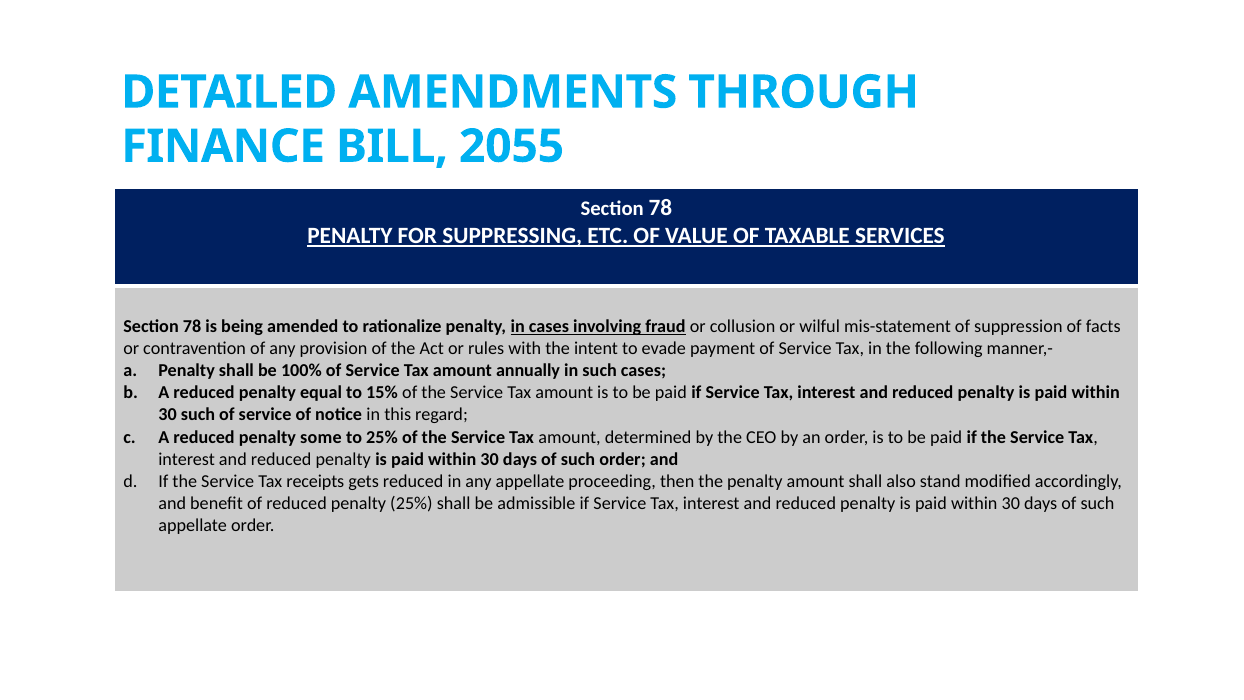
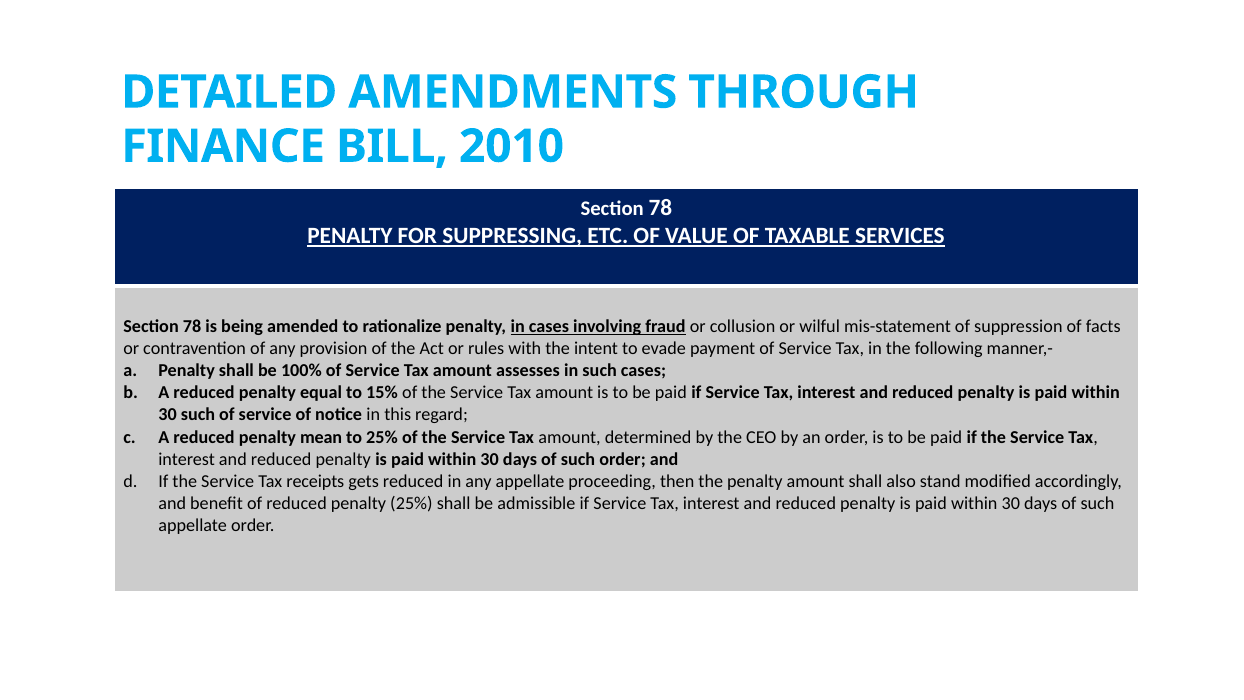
2055: 2055 -> 2010
annually: annually -> assesses
some: some -> mean
